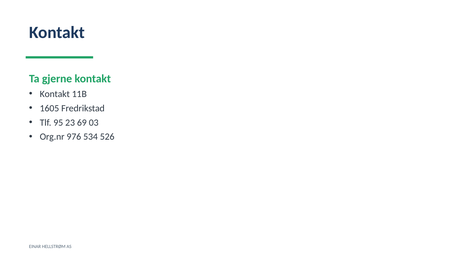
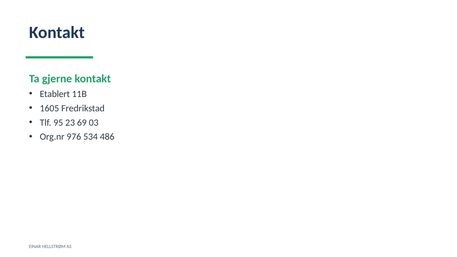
Kontakt at (55, 94): Kontakt -> Etablert
526: 526 -> 486
